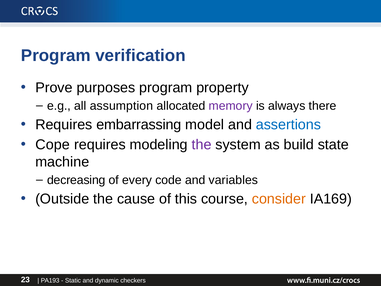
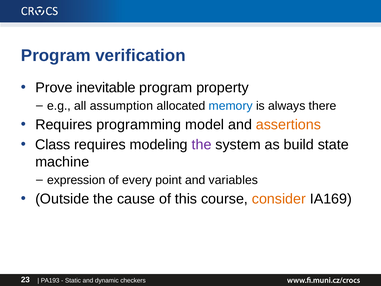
purposes: purposes -> inevitable
memory colour: purple -> blue
embarrassing: embarrassing -> programming
assertions colour: blue -> orange
Cope: Cope -> Class
decreasing: decreasing -> expression
code: code -> point
